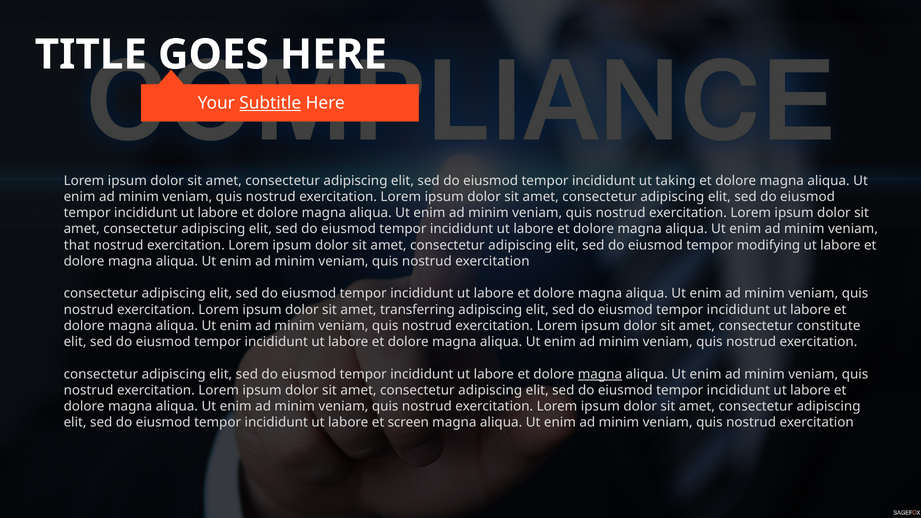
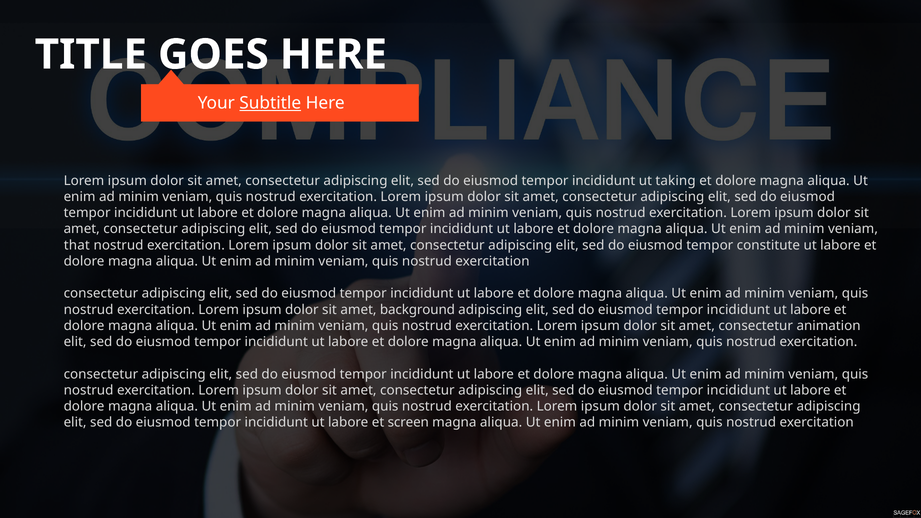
modifying: modifying -> constitute
transferring: transferring -> background
constitute: constitute -> animation
magna at (600, 374) underline: present -> none
